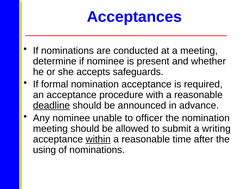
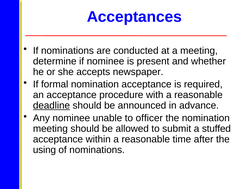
safeguards: safeguards -> newspaper
writing: writing -> stuffed
within underline: present -> none
